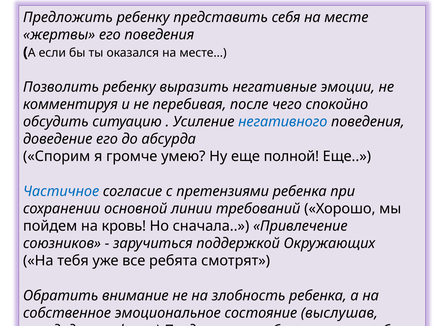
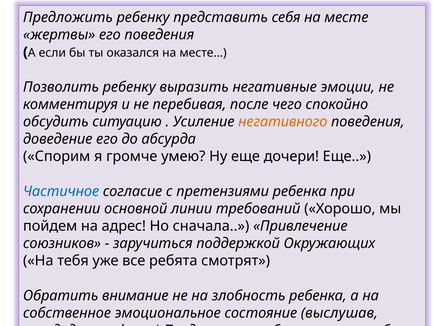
негативного colour: blue -> orange
полной: полной -> дочери
кровь: кровь -> адрес
